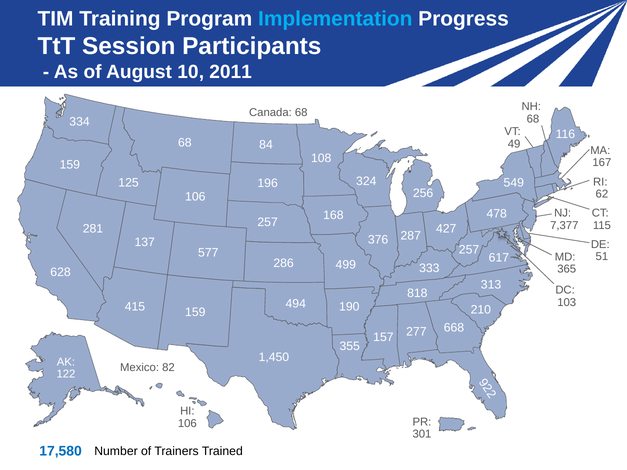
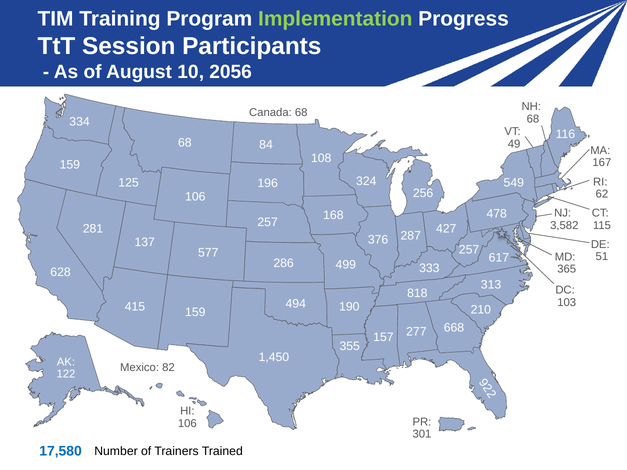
Implementation colour: light blue -> light green
2011: 2011 -> 2056
7,377: 7,377 -> 3,582
